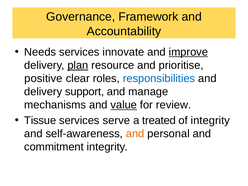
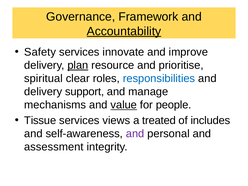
Accountability underline: none -> present
Needs: Needs -> Safety
improve underline: present -> none
positive: positive -> spiritual
review: review -> people
serve: serve -> views
of integrity: integrity -> includes
and at (135, 134) colour: orange -> purple
commitment: commitment -> assessment
